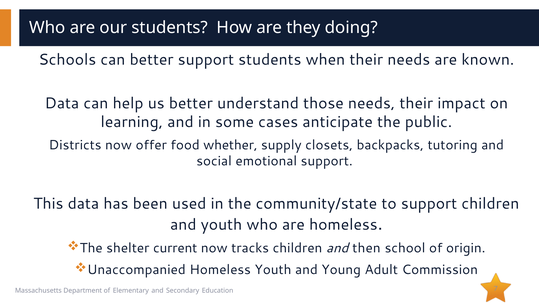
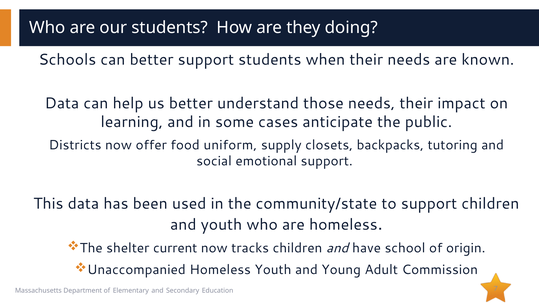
whether: whether -> uniform
then: then -> have
